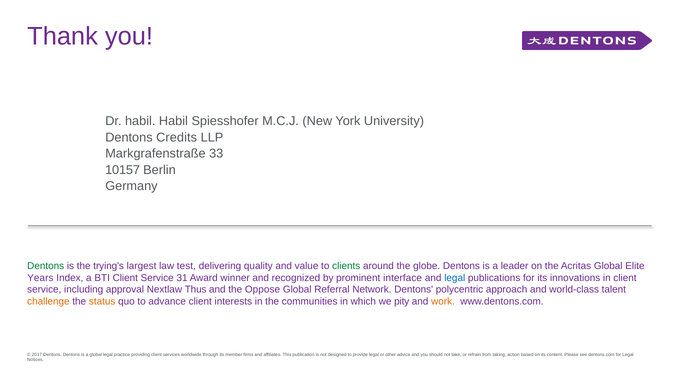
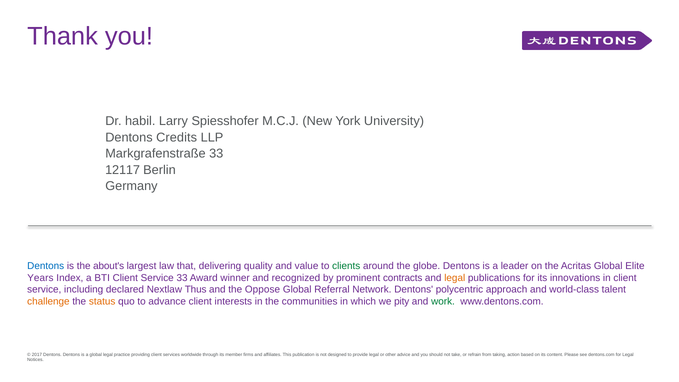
habil Habil: Habil -> Larry
10157: 10157 -> 12117
Dentons at (46, 266) colour: green -> blue
trying's: trying's -> about's
test: test -> that
Service 31: 31 -> 33
interface: interface -> contracts
legal at (455, 278) colour: blue -> orange
approval: approval -> declared
work colour: orange -> green
